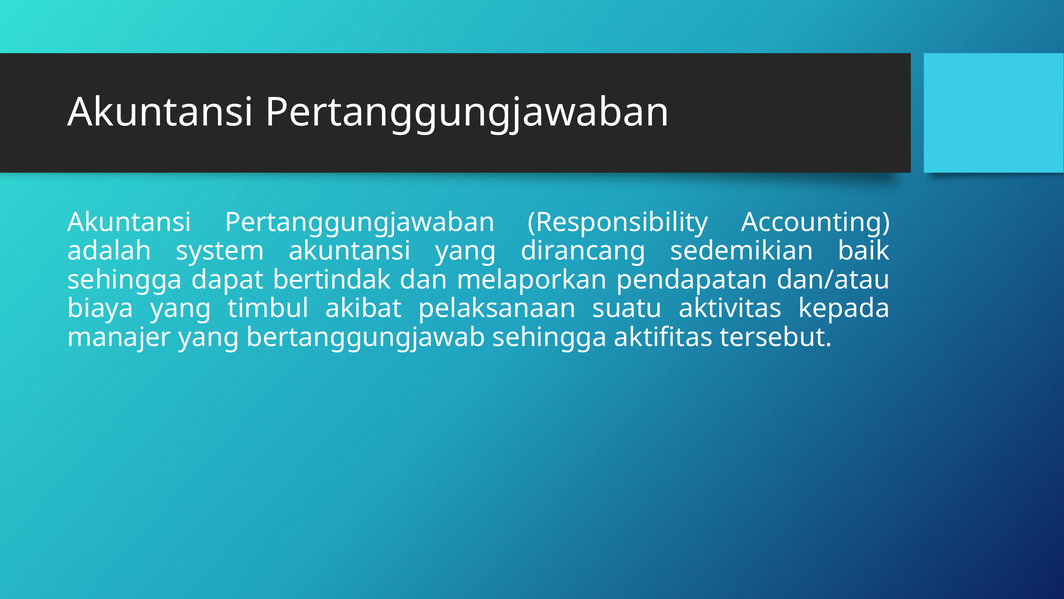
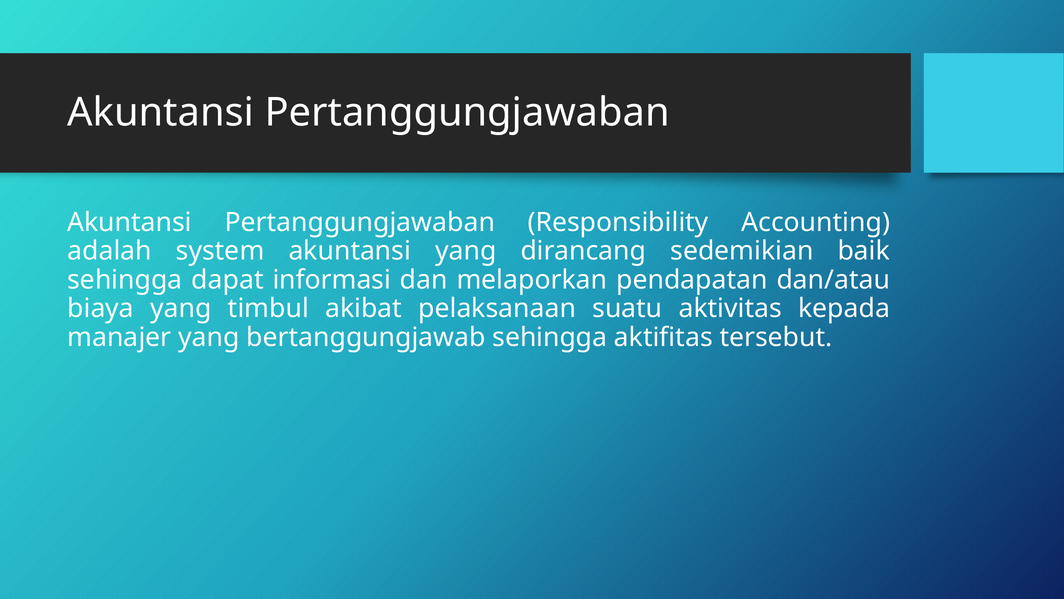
bertindak: bertindak -> informasi
